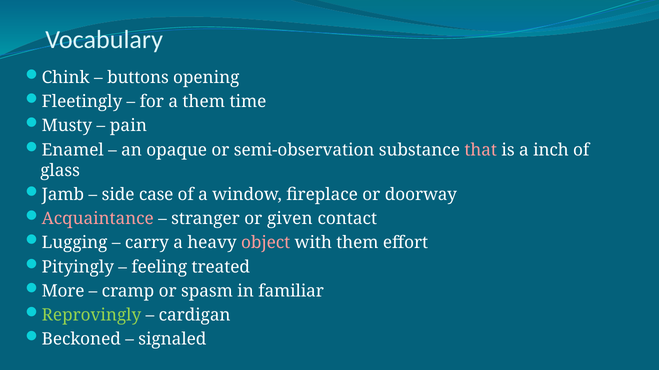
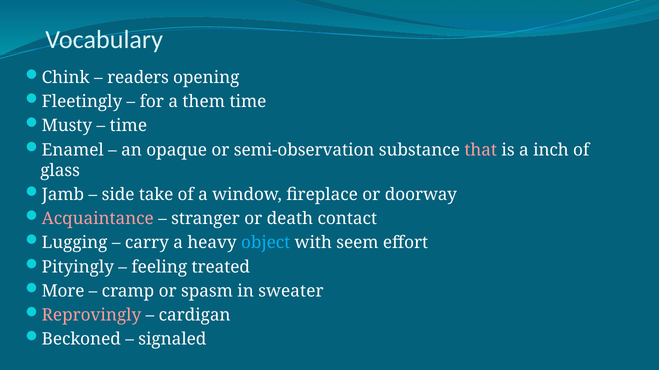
buttons: buttons -> readers
pain at (128, 126): pain -> time
case: case -> take
given: given -> death
object colour: pink -> light blue
with them: them -> seem
familiar: familiar -> sweater
Reprovingly colour: light green -> pink
